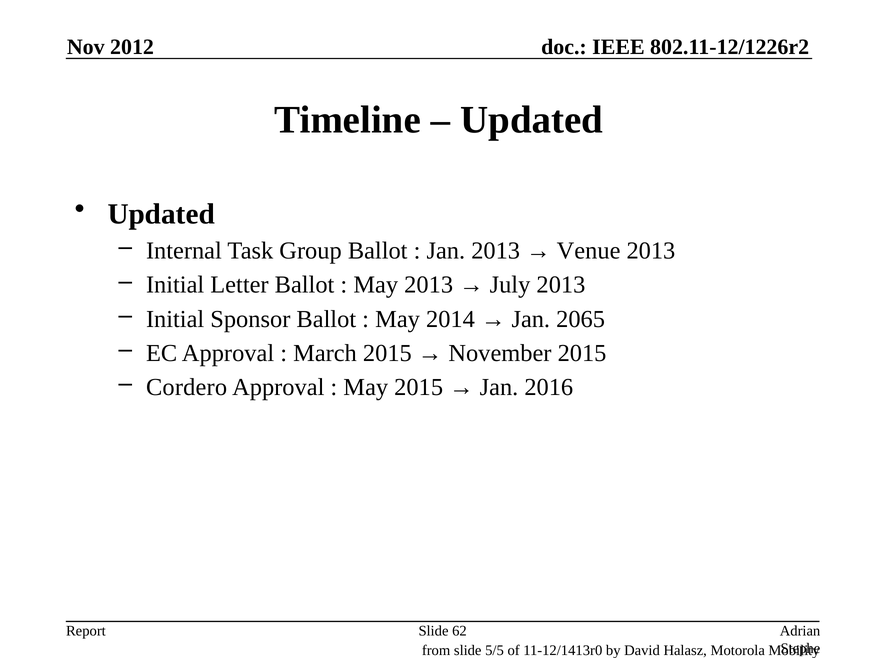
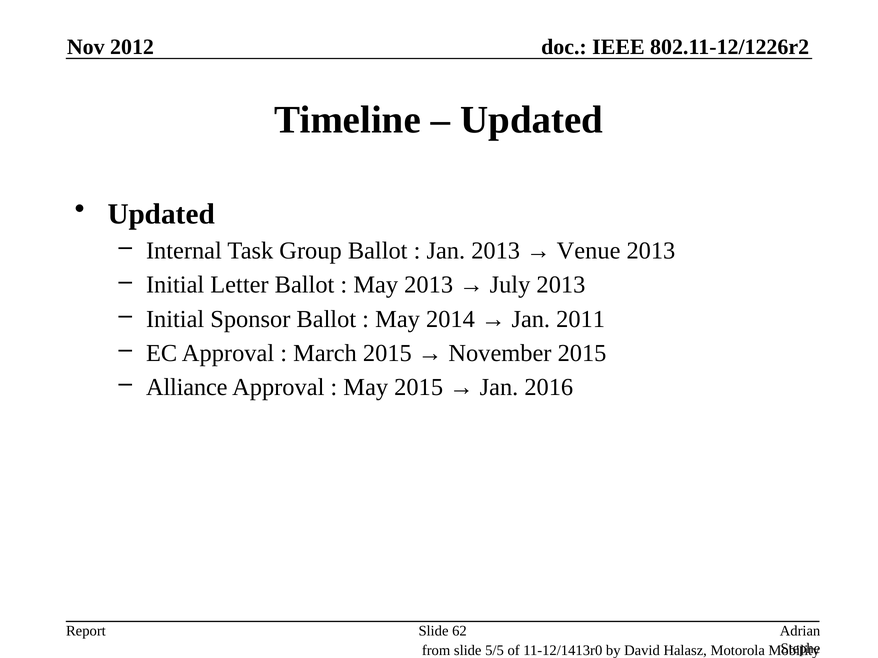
2065: 2065 -> 2011
Cordero: Cordero -> Alliance
